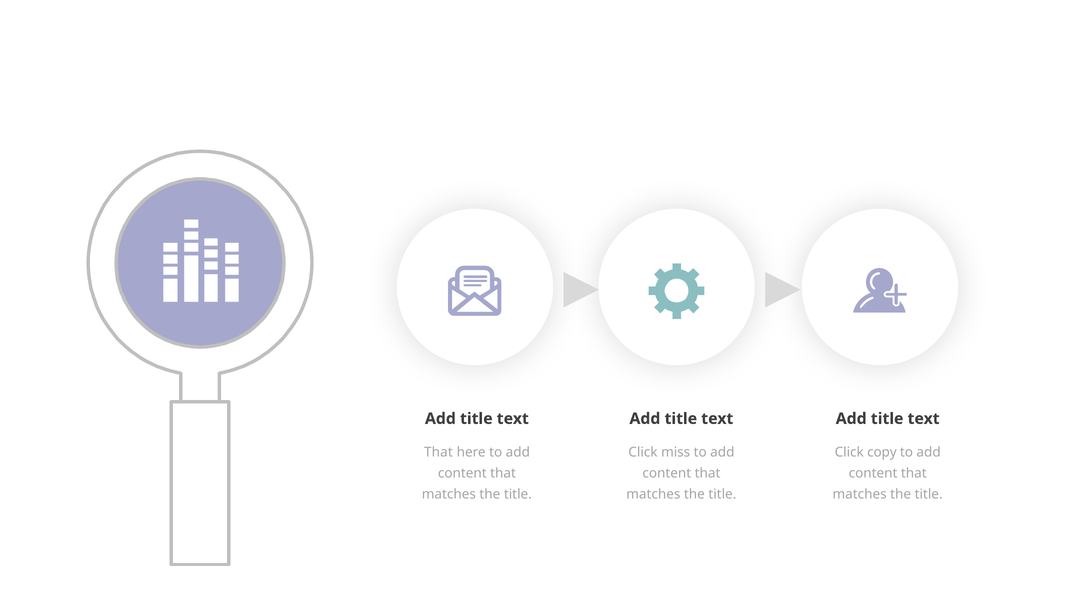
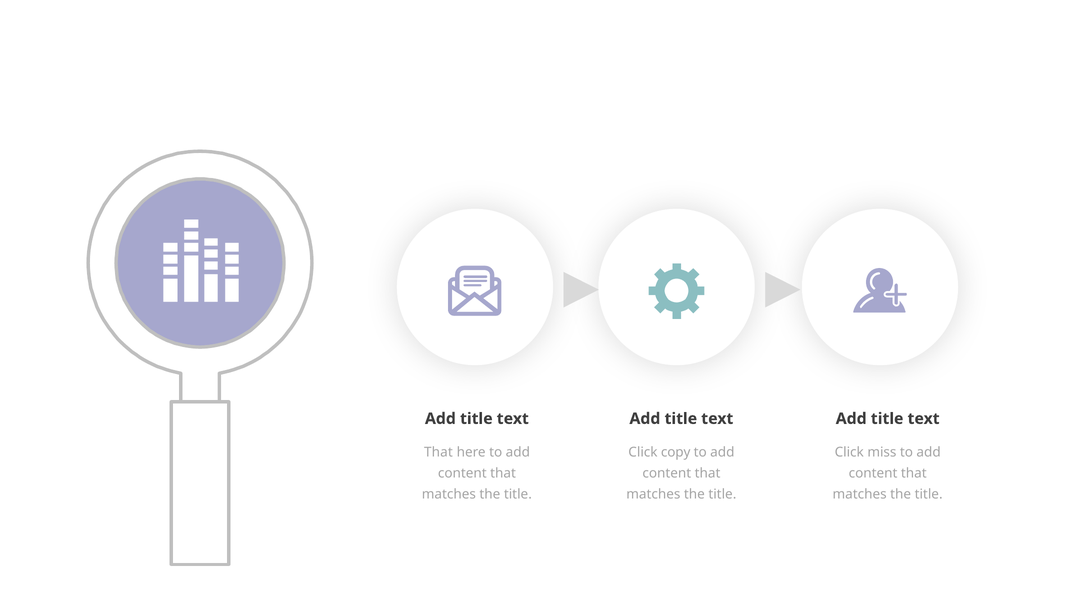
miss: miss -> copy
copy: copy -> miss
